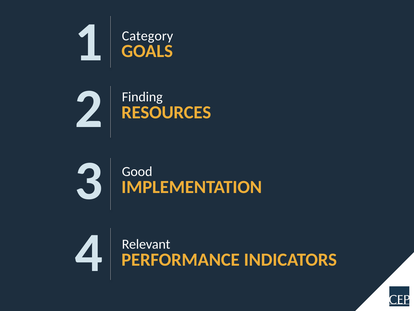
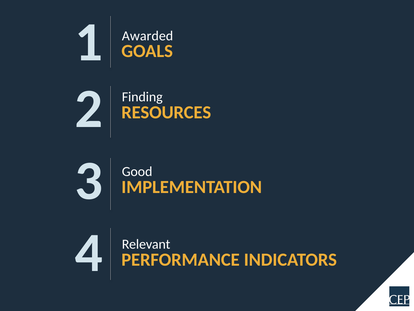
Category: Category -> Awarded
